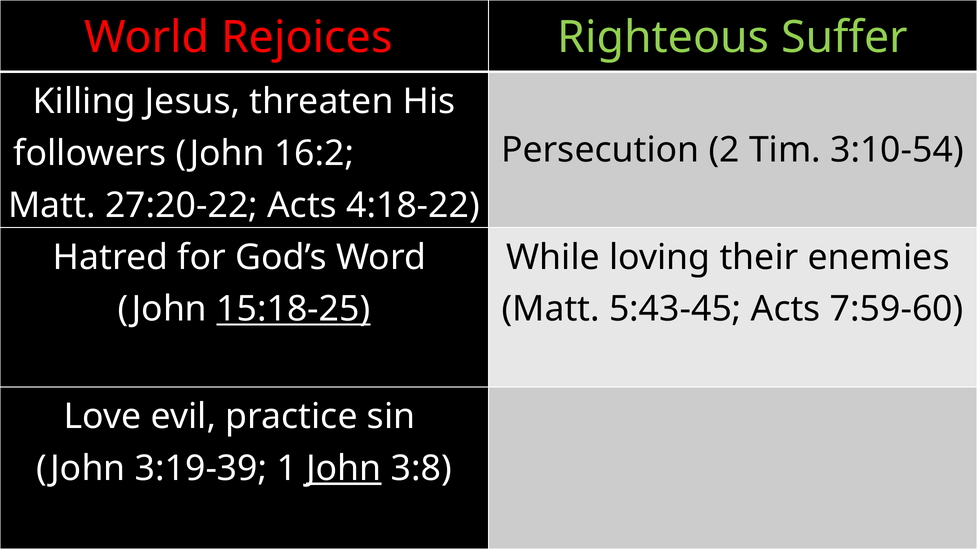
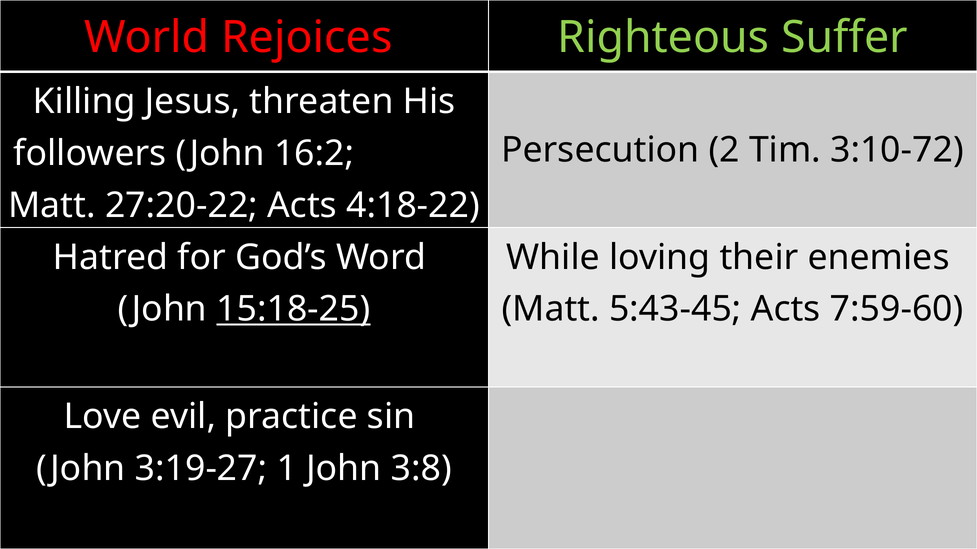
3:10-54: 3:10-54 -> 3:10-72
3:19-39: 3:19-39 -> 3:19-27
John at (344, 469) underline: present -> none
